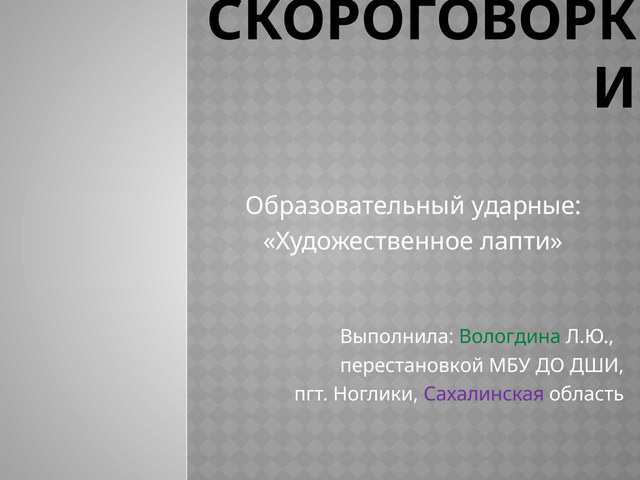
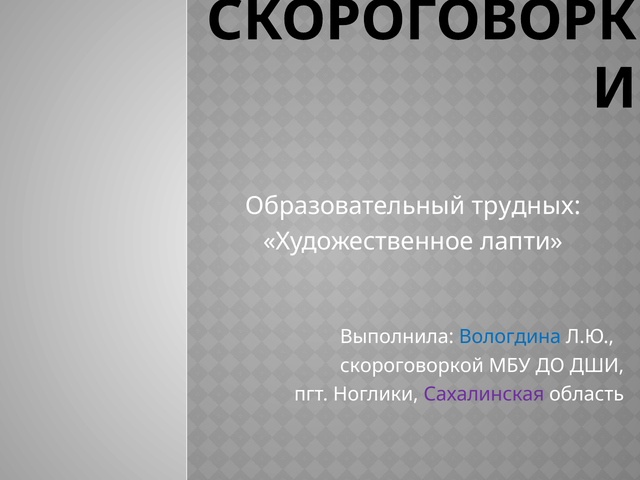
ударные: ударные -> трудных
Вологдина colour: green -> blue
перестановкой: перестановкой -> скороговоркой
